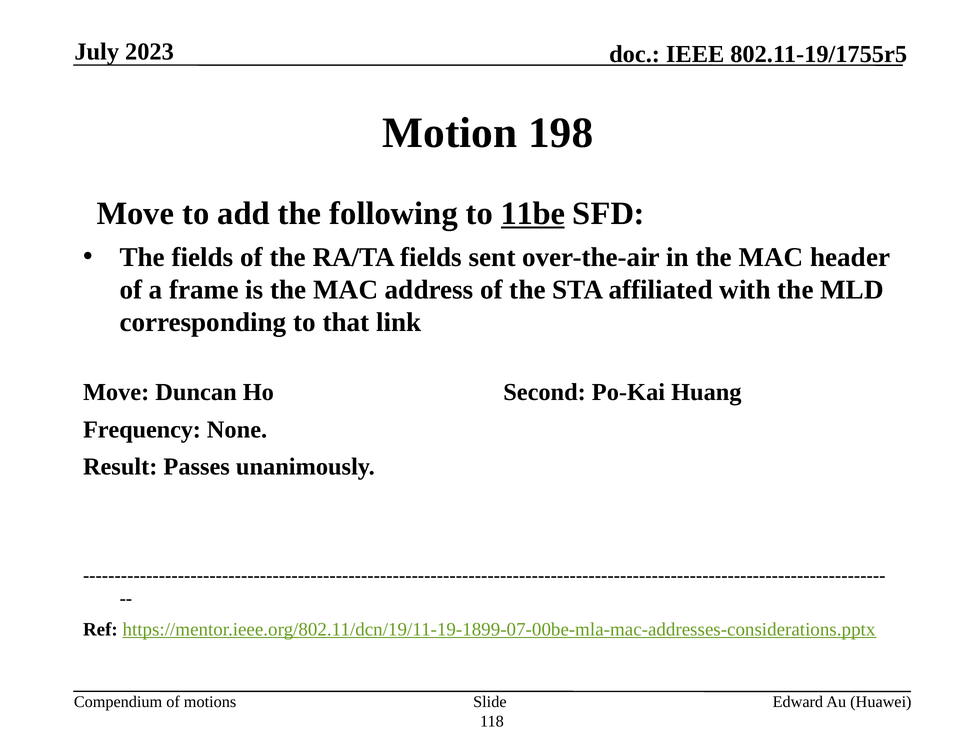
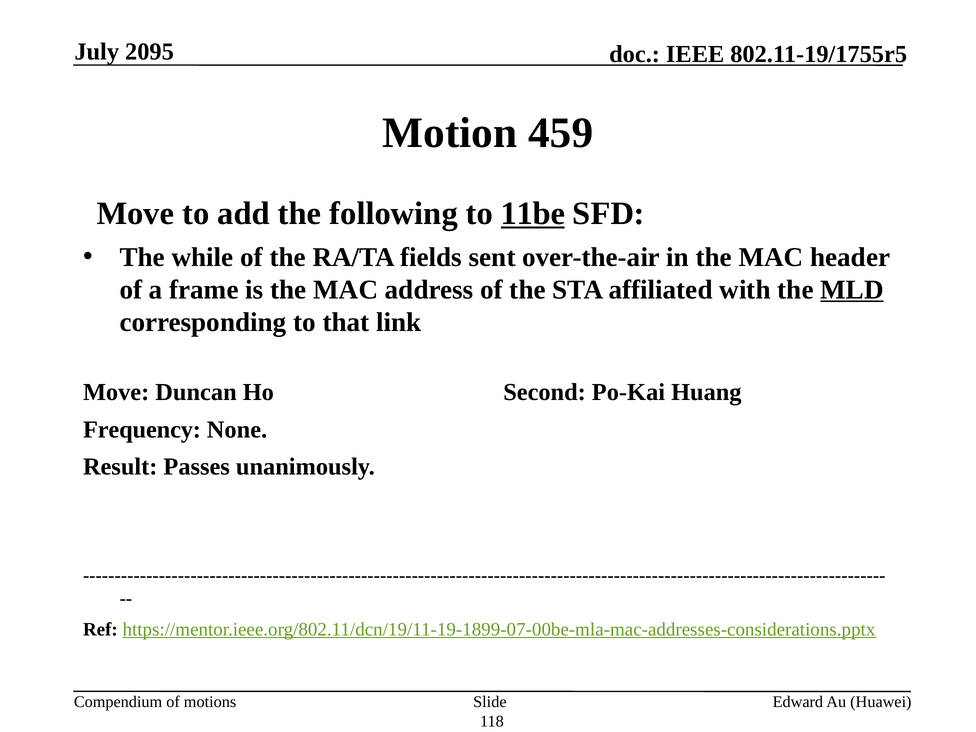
2023: 2023 -> 2095
198: 198 -> 459
The fields: fields -> while
MLD underline: none -> present
